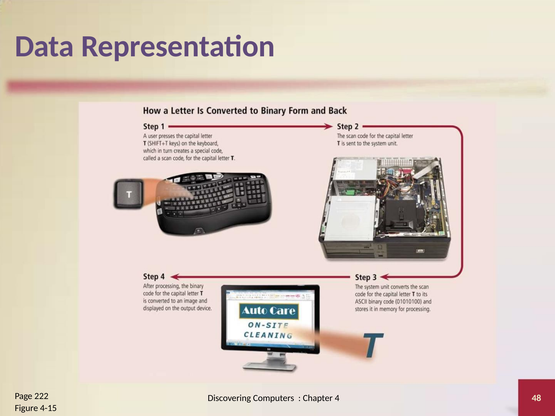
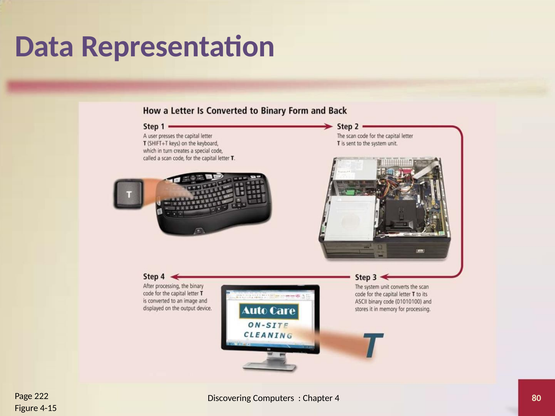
48: 48 -> 80
